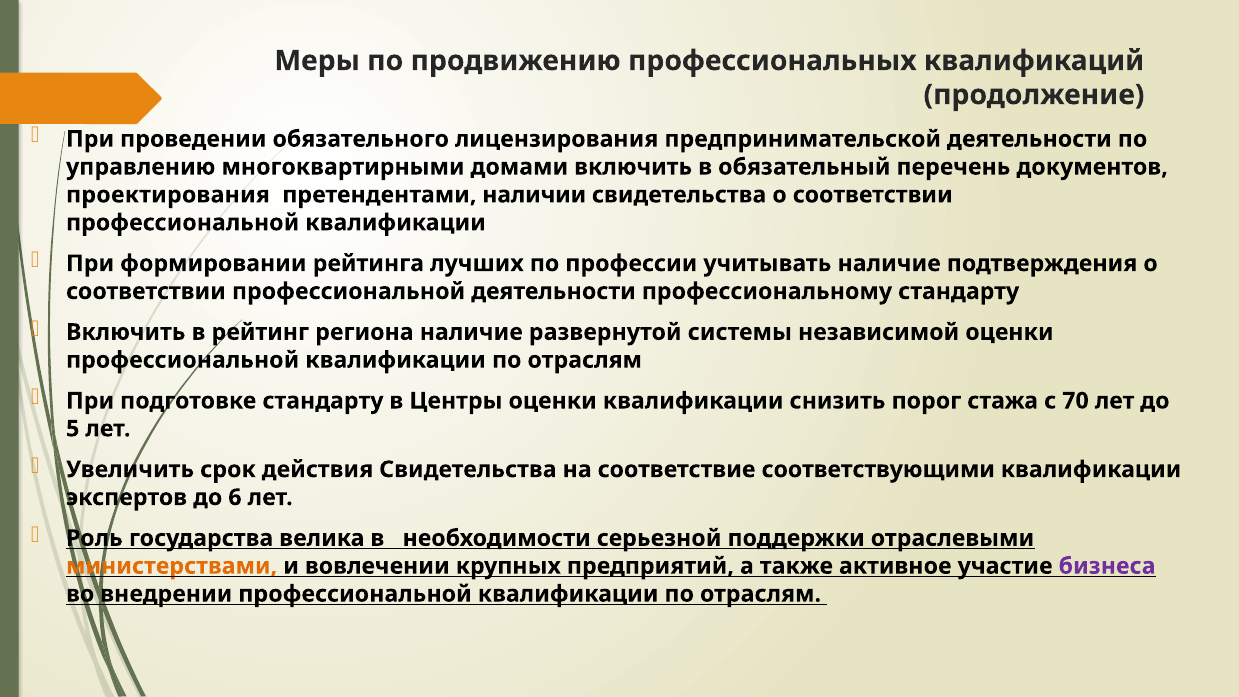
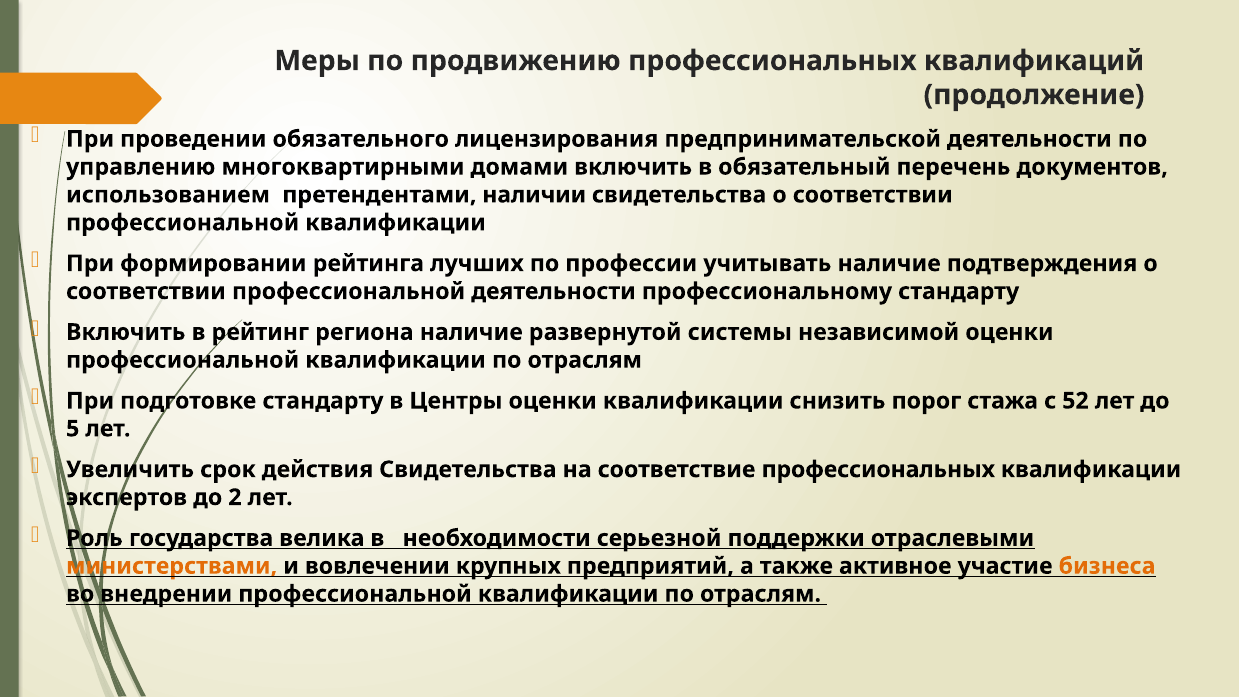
проектирования: проектирования -> использованием
70: 70 -> 52
соответствие соответствующими: соответствующими -> профессиональных
6: 6 -> 2
бизнеса colour: purple -> orange
